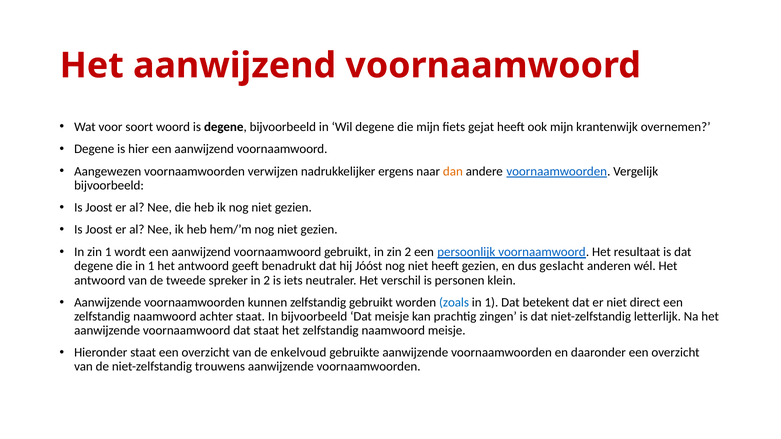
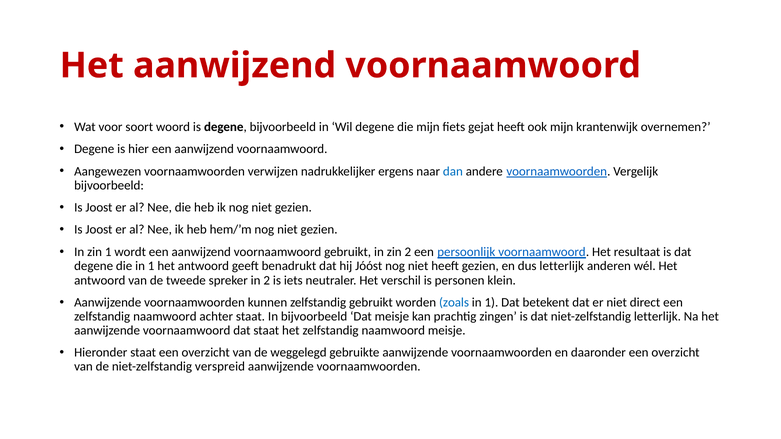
dan colour: orange -> blue
dus geslacht: geslacht -> letterlijk
enkelvoud: enkelvoud -> weggelegd
trouwens: trouwens -> verspreid
